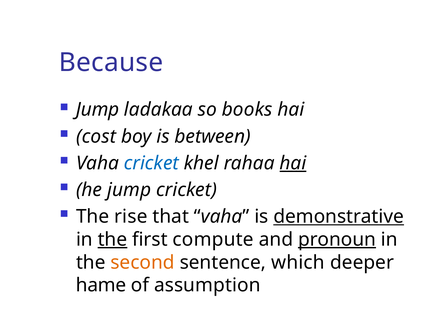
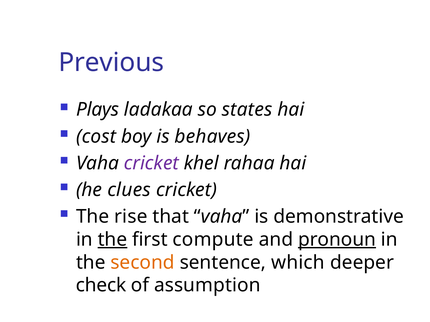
Because: Because -> Previous
Jump at (98, 110): Jump -> Plays
books: books -> states
between: between -> behaves
cricket at (151, 163) colour: blue -> purple
hai at (293, 163) underline: present -> none
he jump: jump -> clues
demonstrative underline: present -> none
hame: hame -> check
